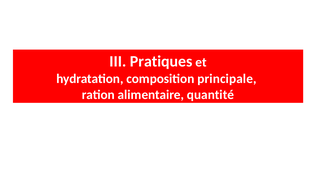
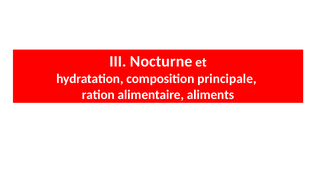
Pratiques: Pratiques -> Nocturne
quantité: quantité -> aliments
